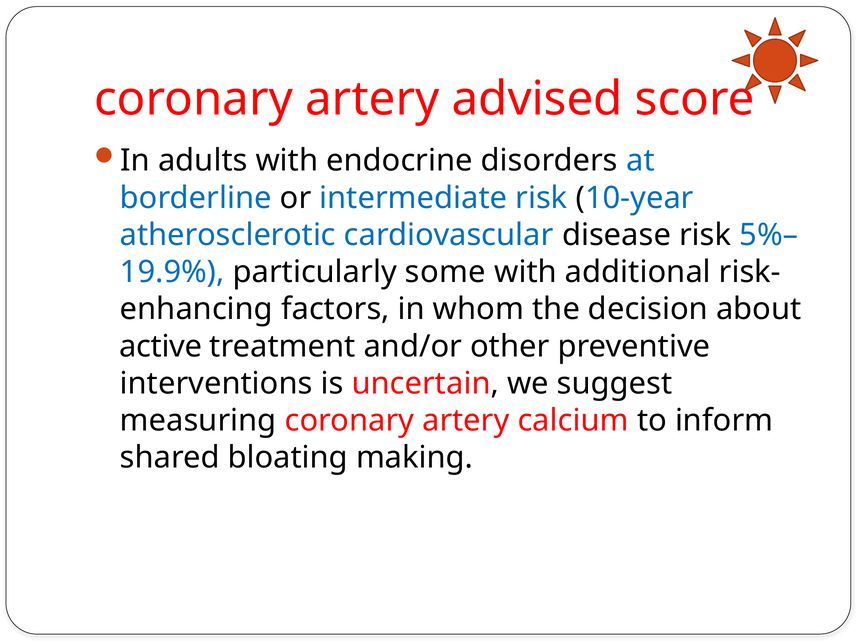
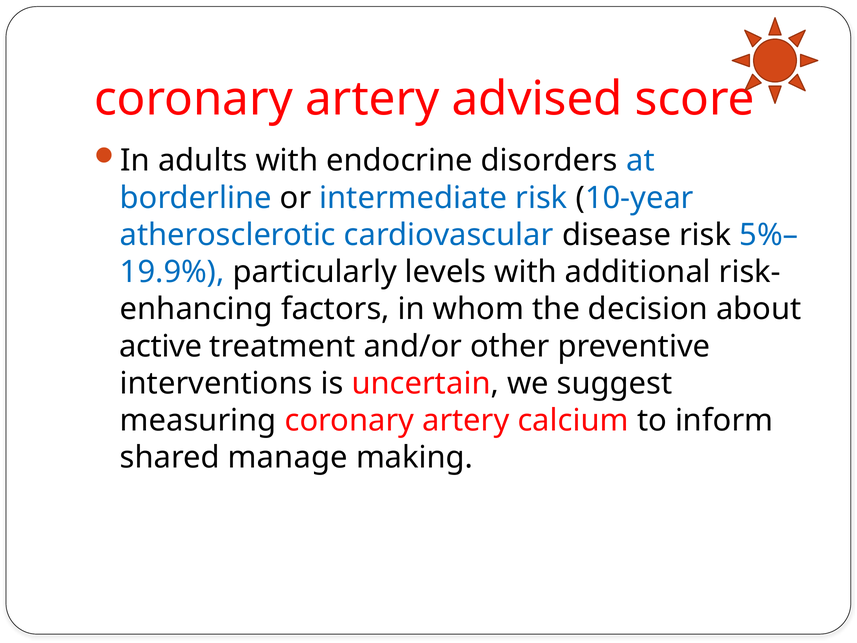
some: some -> levels
bloating: bloating -> manage
